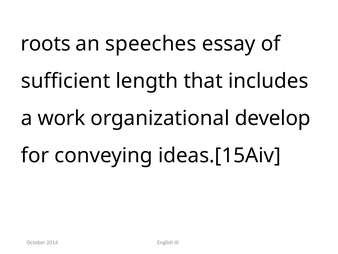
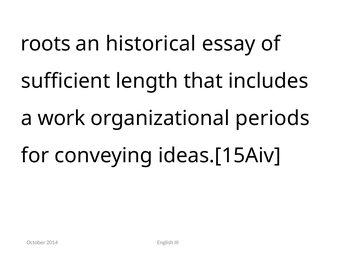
speeches: speeches -> historical
develop: develop -> periods
